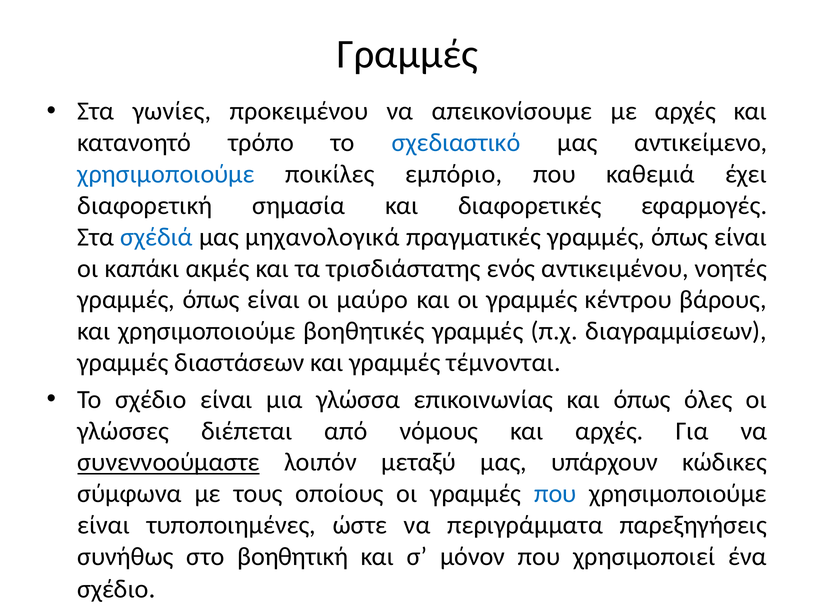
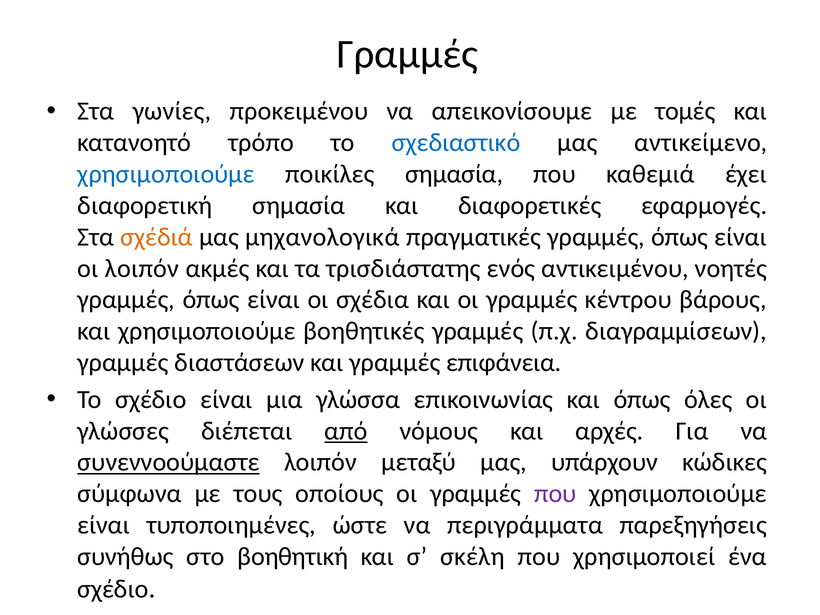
με αρχές: αρχές -> τομές
ποικίλες εμπόριο: εμπόριο -> σημασία
σχέδιά colour: blue -> orange
οι καπάκι: καπάκι -> λοιπόν
μαύρο: μαύρο -> σχέδια
τέμνονται: τέμνονται -> επιφάνεια
από underline: none -> present
που at (555, 494) colour: blue -> purple
μόνον: μόνον -> σκέλη
